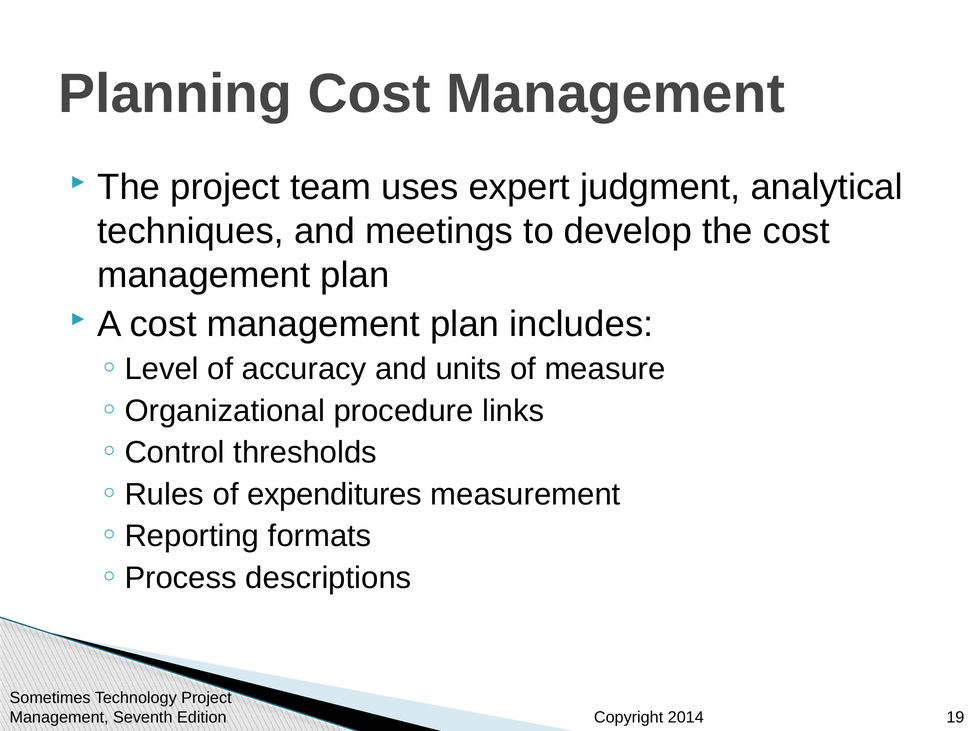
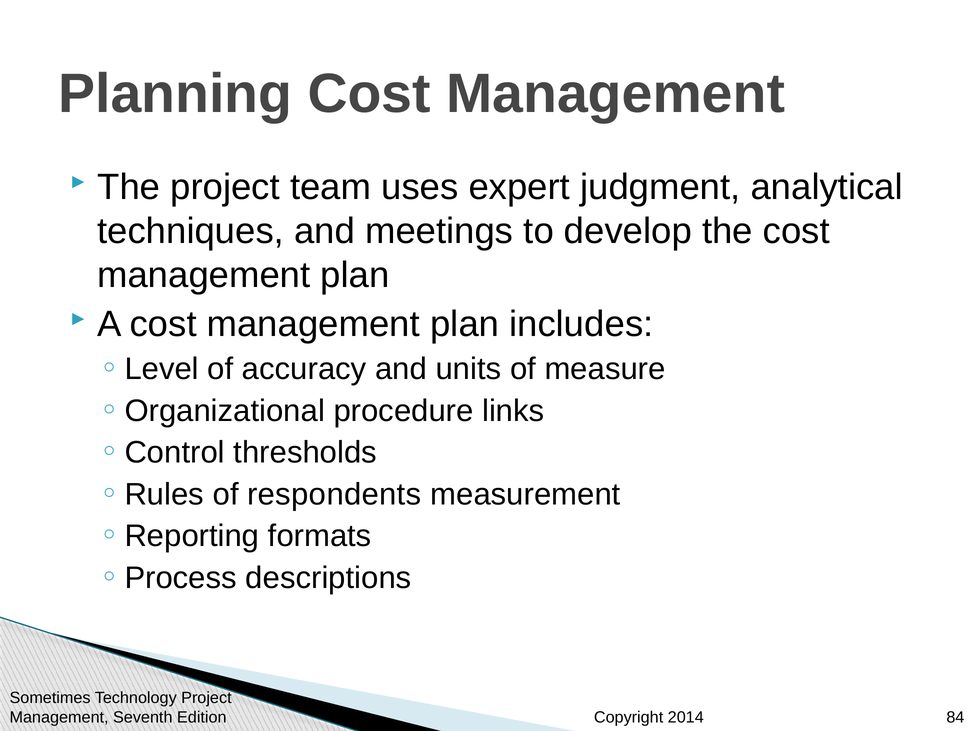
expenditures: expenditures -> respondents
19: 19 -> 84
